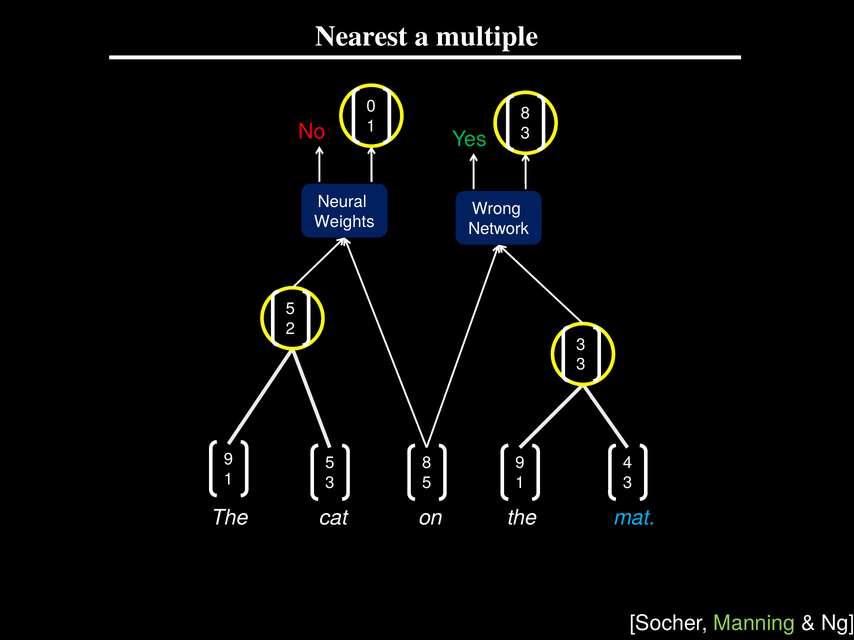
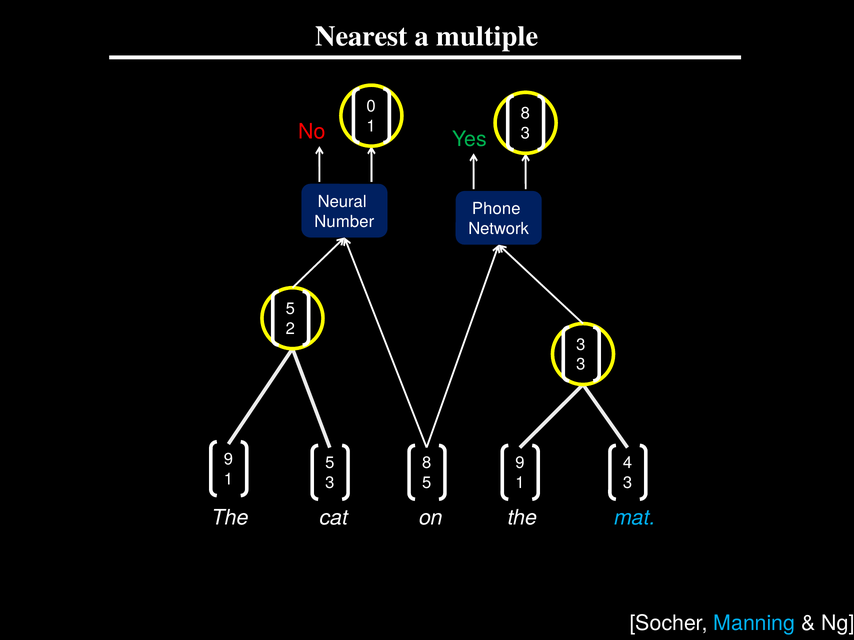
Wrong: Wrong -> Phone
Weights: Weights -> Number
Manning colour: light green -> light blue
